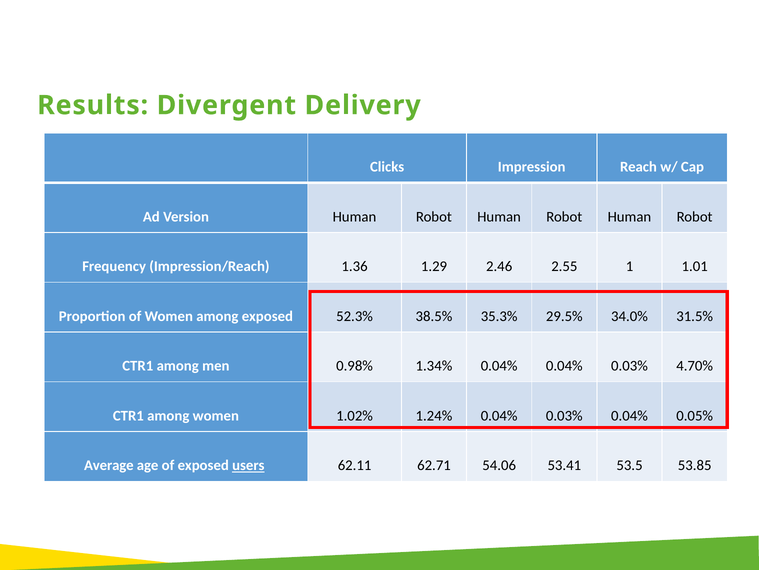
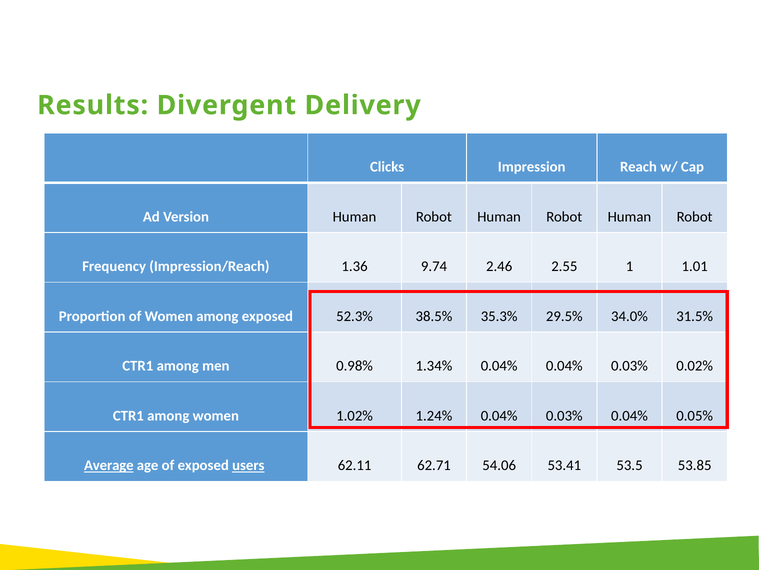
1.29: 1.29 -> 9.74
4.70%: 4.70% -> 0.02%
Average underline: none -> present
